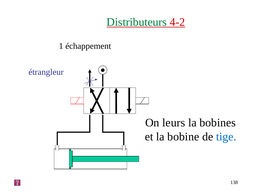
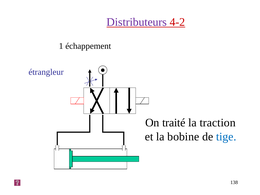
Distributeurs colour: green -> purple
leurs: leurs -> traité
bobines: bobines -> traction
